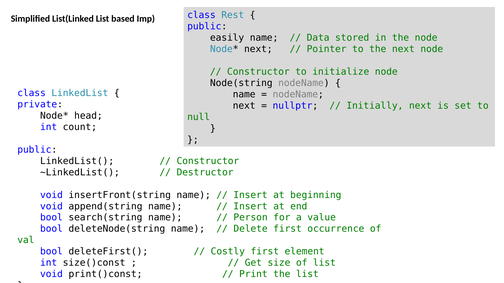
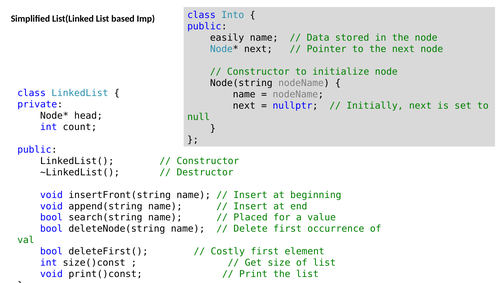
Rest: Rest -> Into
Person: Person -> Placed
